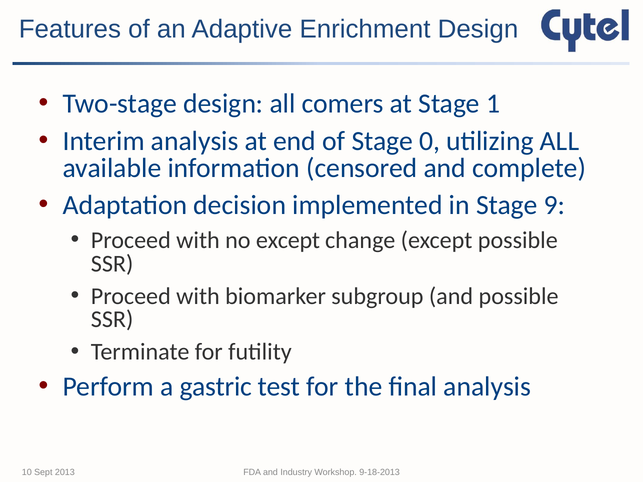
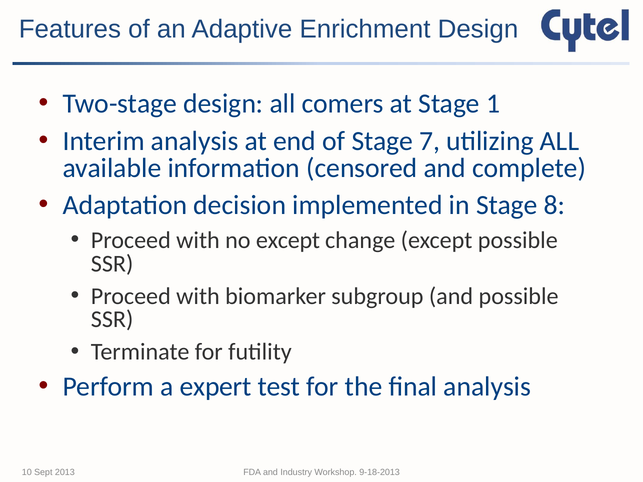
0: 0 -> 7
9: 9 -> 8
gastric: gastric -> expert
